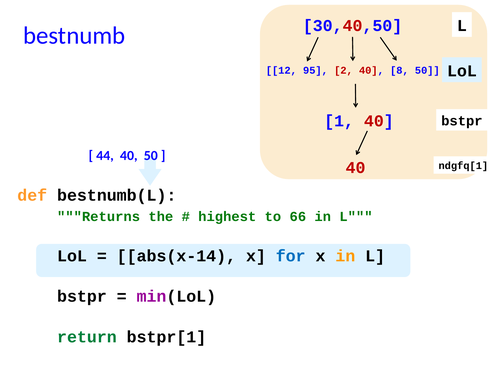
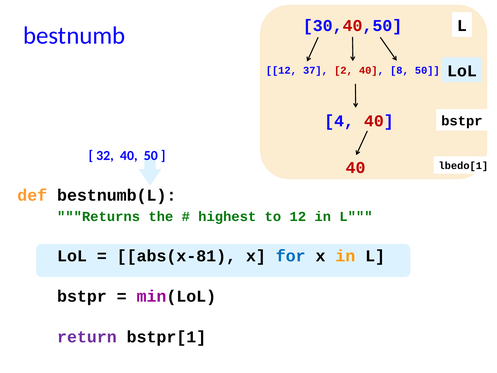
95: 95 -> 37
1: 1 -> 4
44: 44 -> 32
ndgfq[1: ndgfq[1 -> lbedo[1
to 66: 66 -> 12
abs(x-14: abs(x-14 -> abs(x-81
return colour: green -> purple
